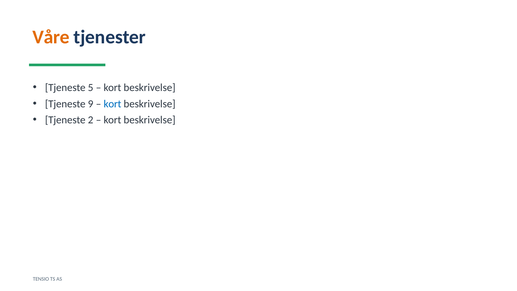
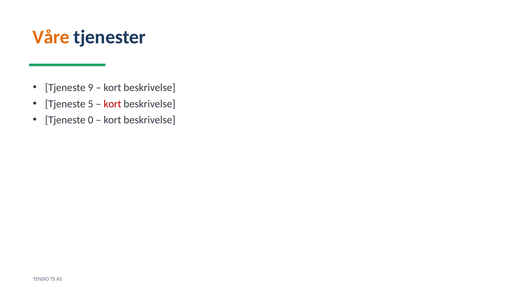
5: 5 -> 9
9: 9 -> 5
kort at (112, 104) colour: blue -> red
2: 2 -> 0
